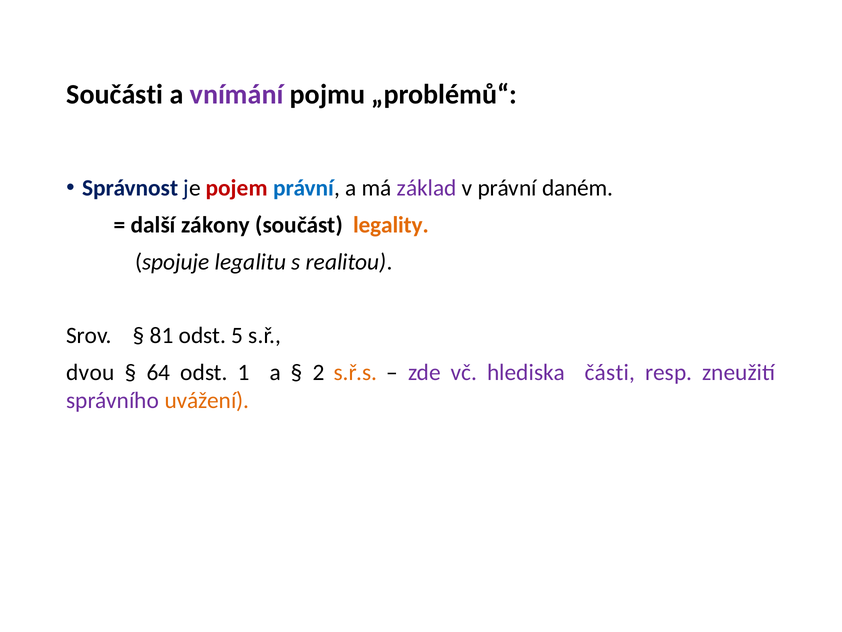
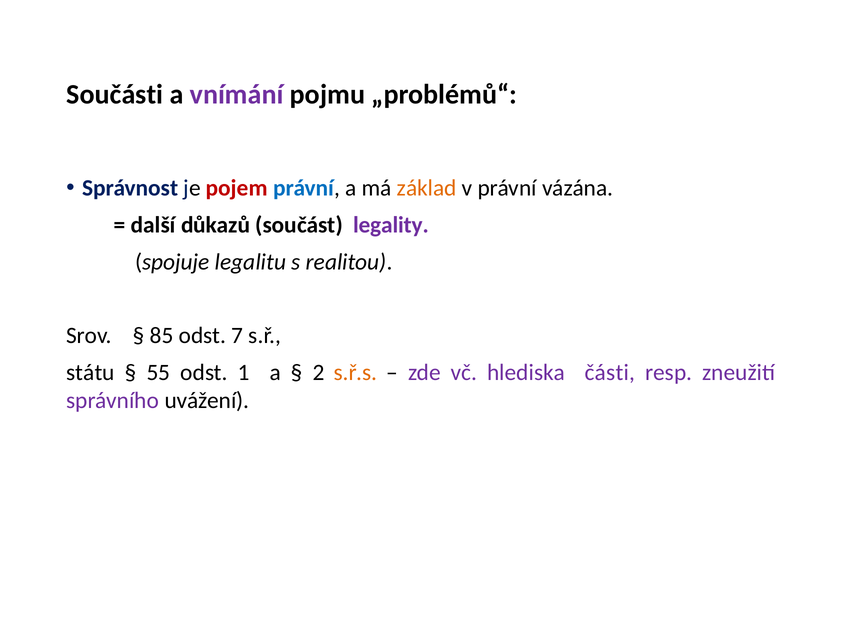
základ colour: purple -> orange
daném: daném -> vázána
zákony: zákony -> důkazů
legality colour: orange -> purple
81: 81 -> 85
5: 5 -> 7
dvou: dvou -> státu
64: 64 -> 55
uvážení colour: orange -> black
